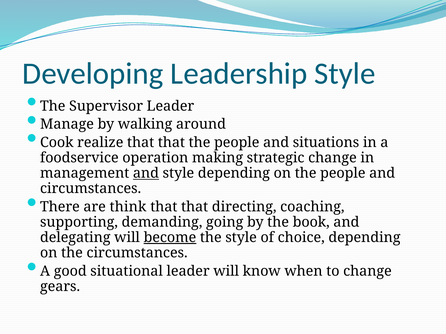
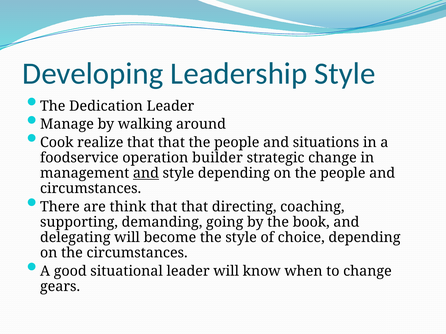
Supervisor: Supervisor -> Dedication
making: making -> builder
become underline: present -> none
